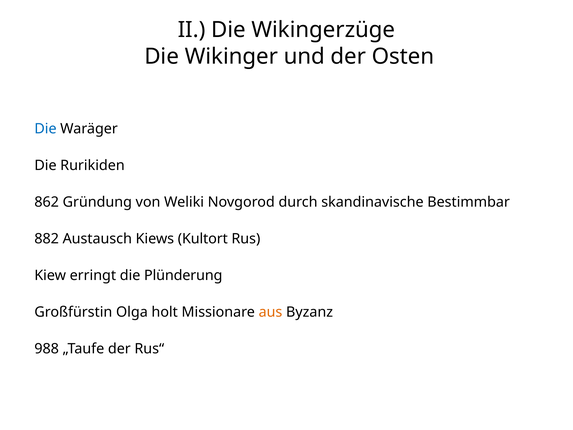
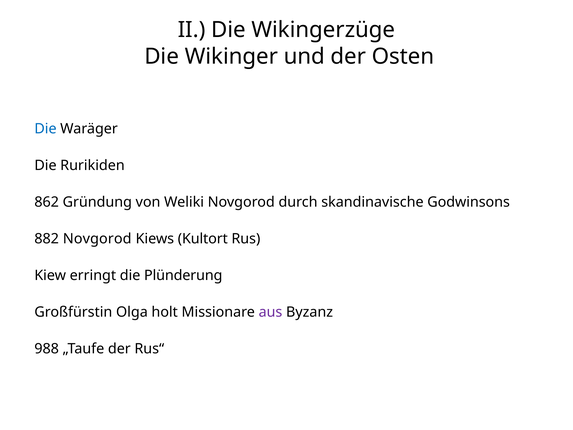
Bestimmbar: Bestimmbar -> Godwinsons
882 Austausch: Austausch -> Novgorod
aus colour: orange -> purple
